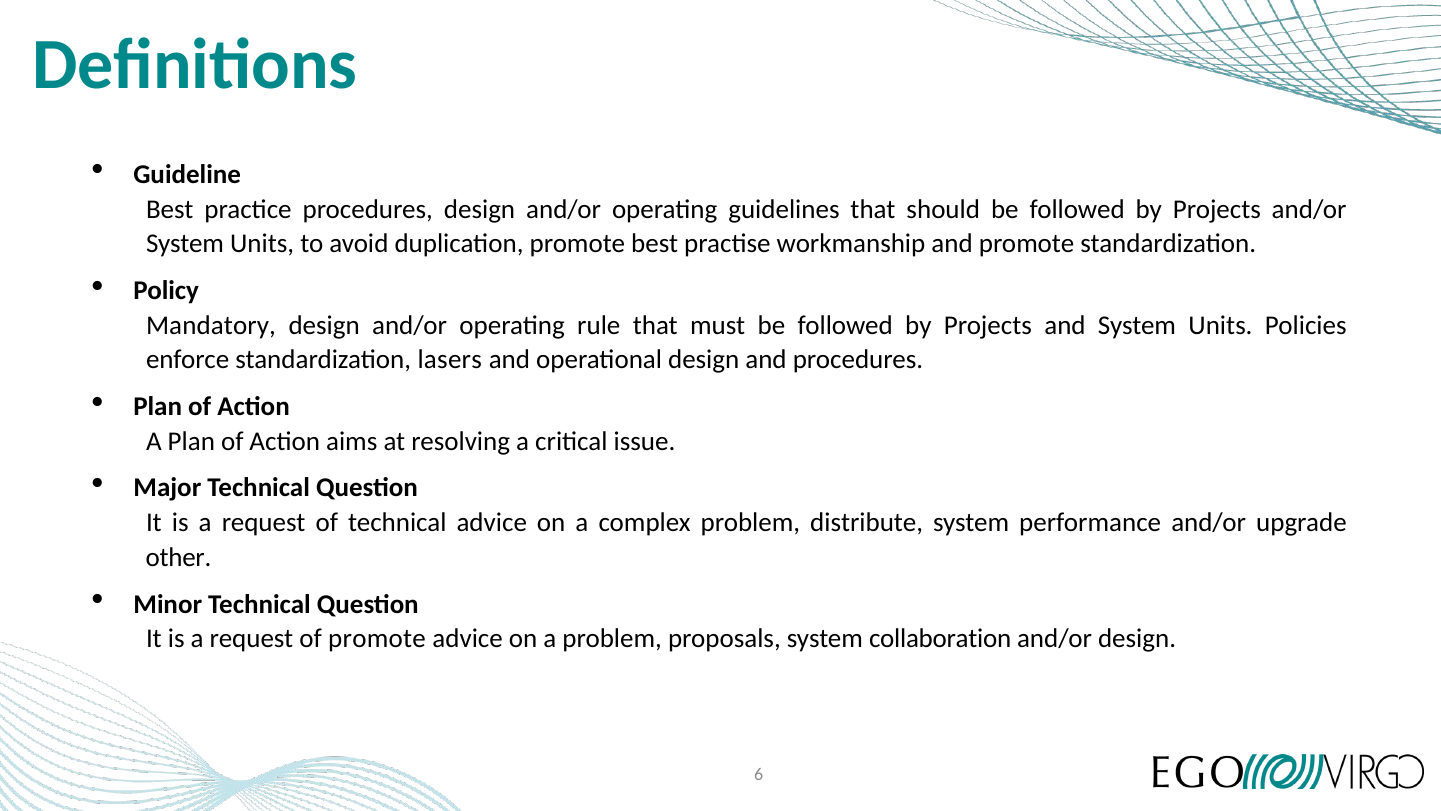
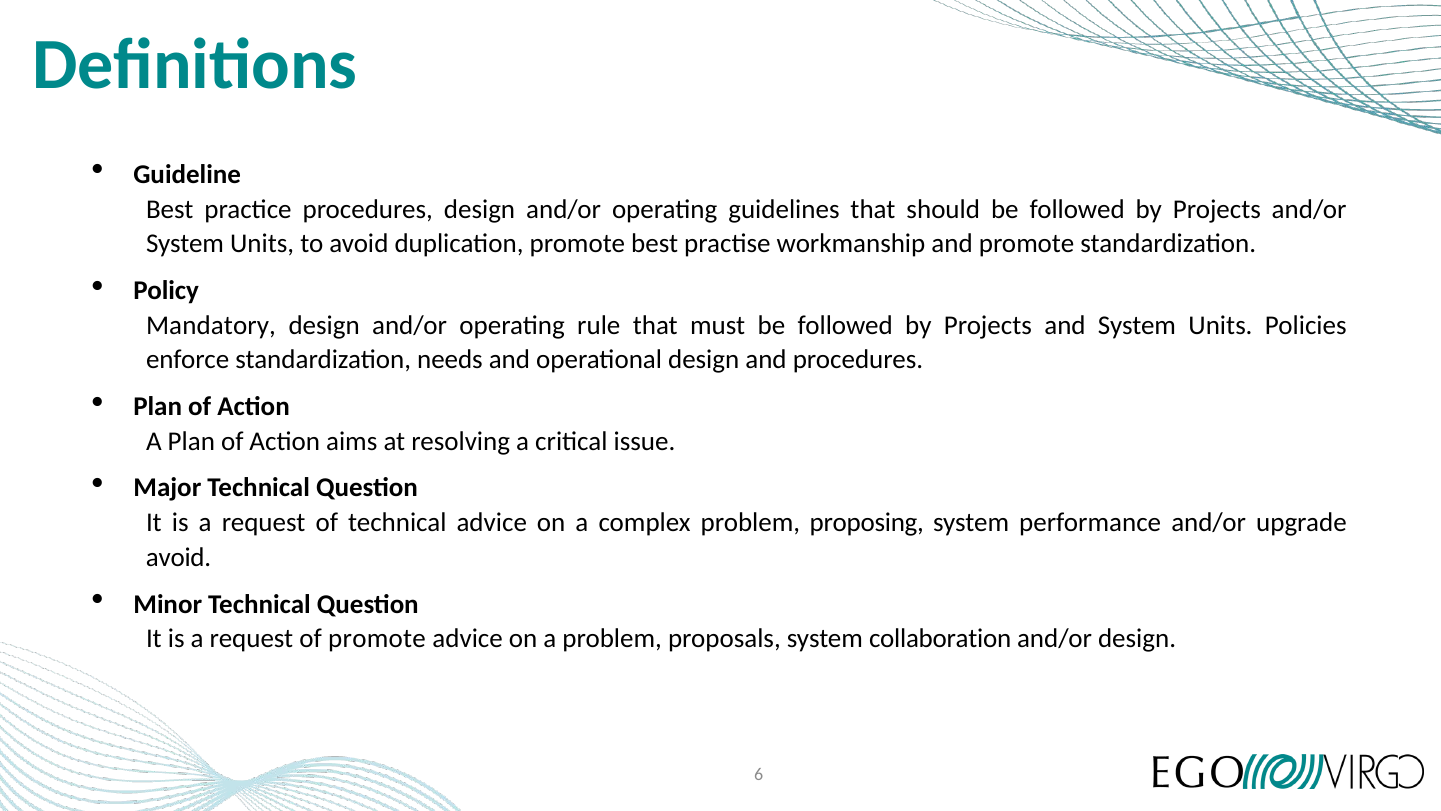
lasers: lasers -> needs
distribute: distribute -> proposing
other at (179, 557): other -> avoid
